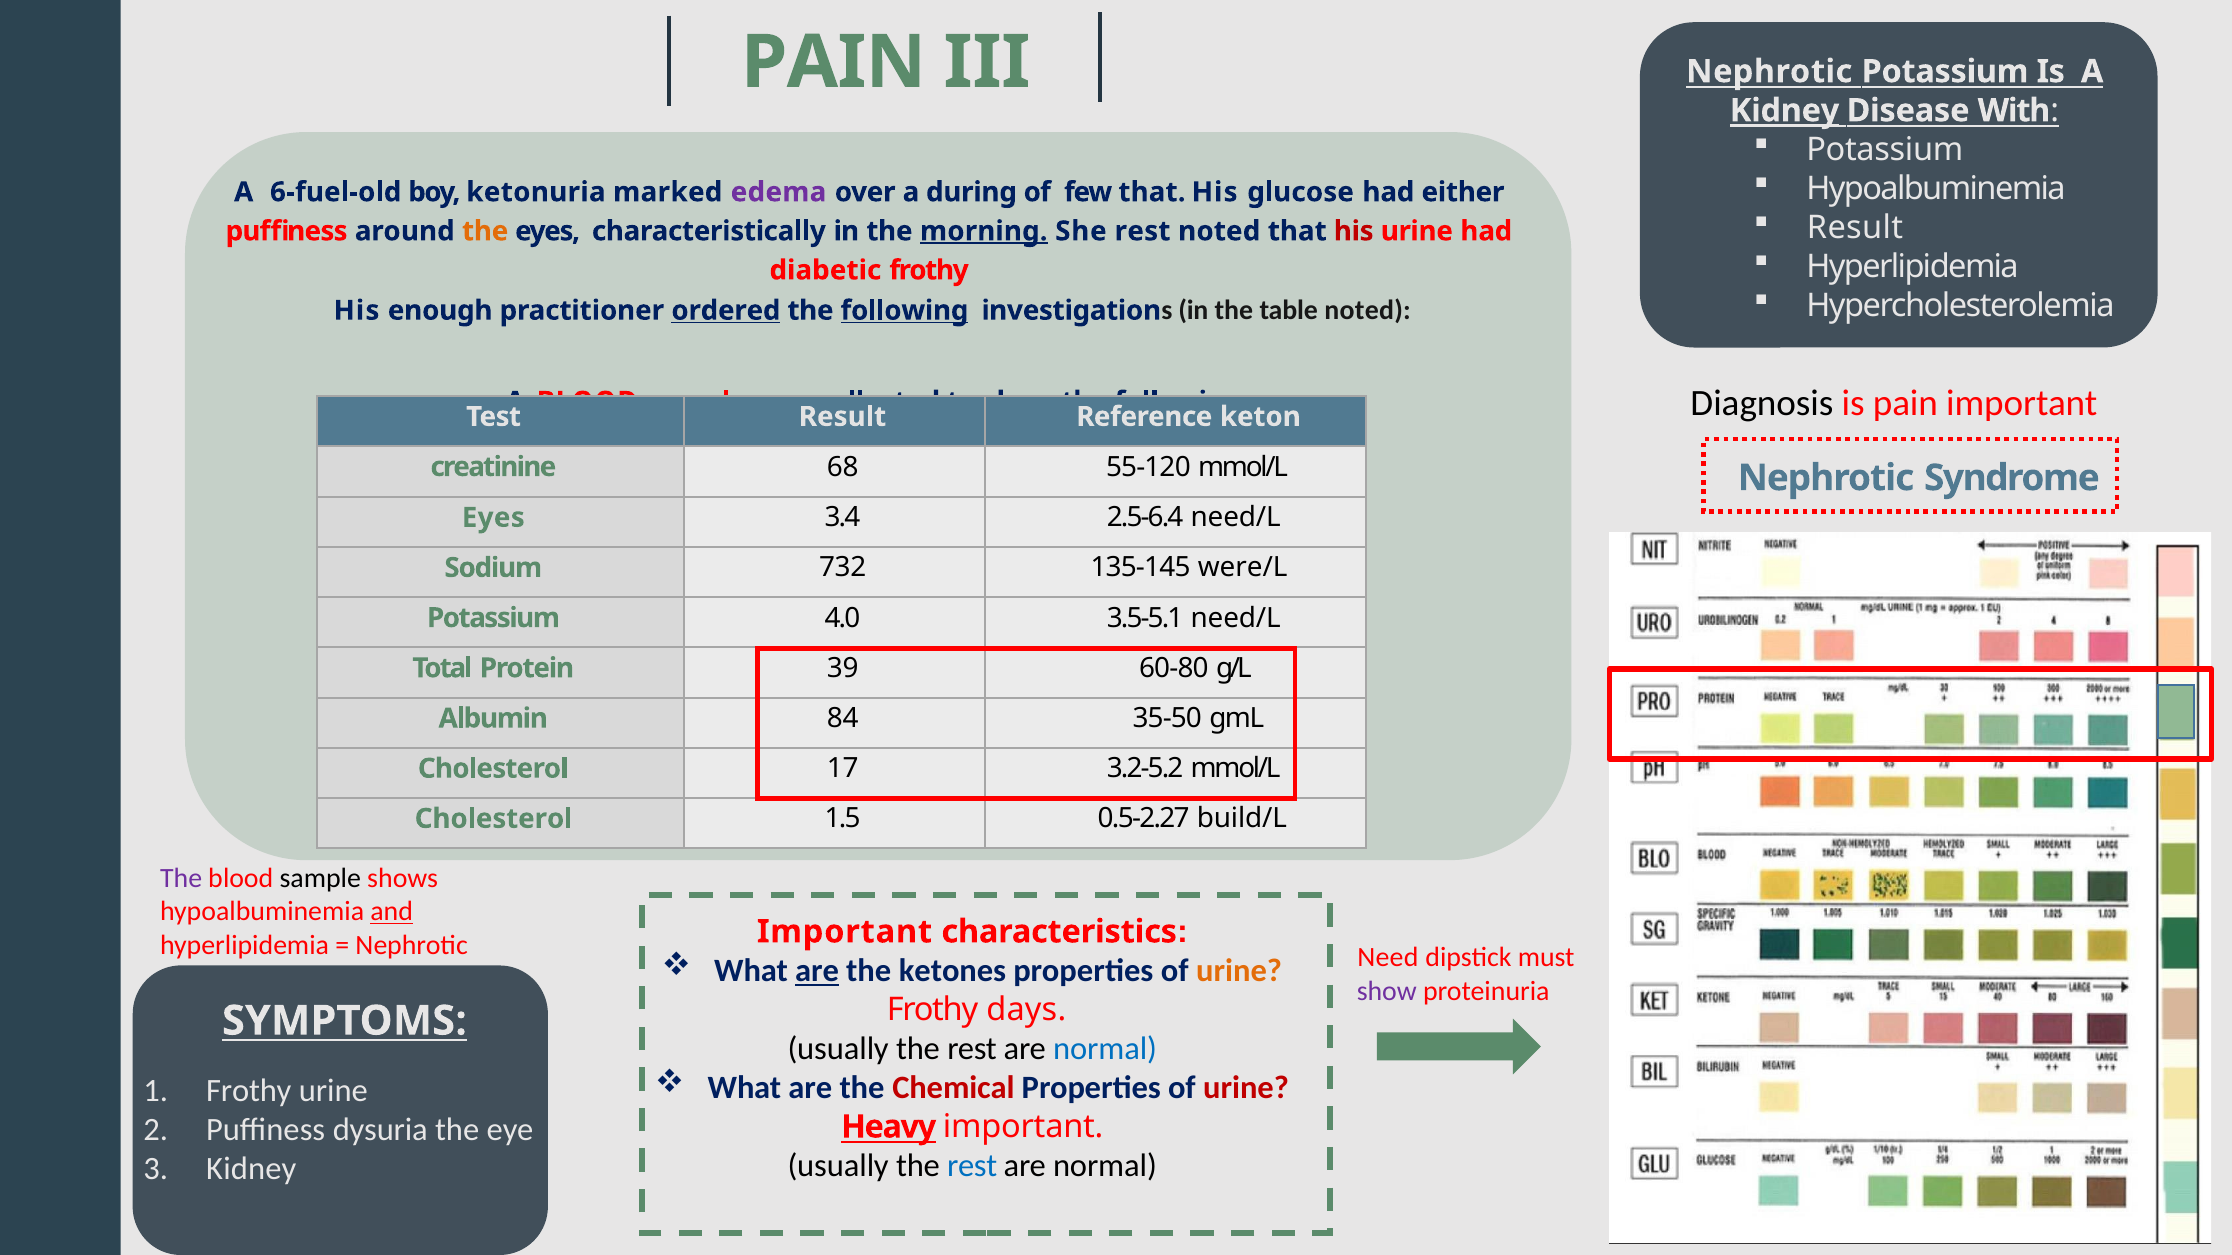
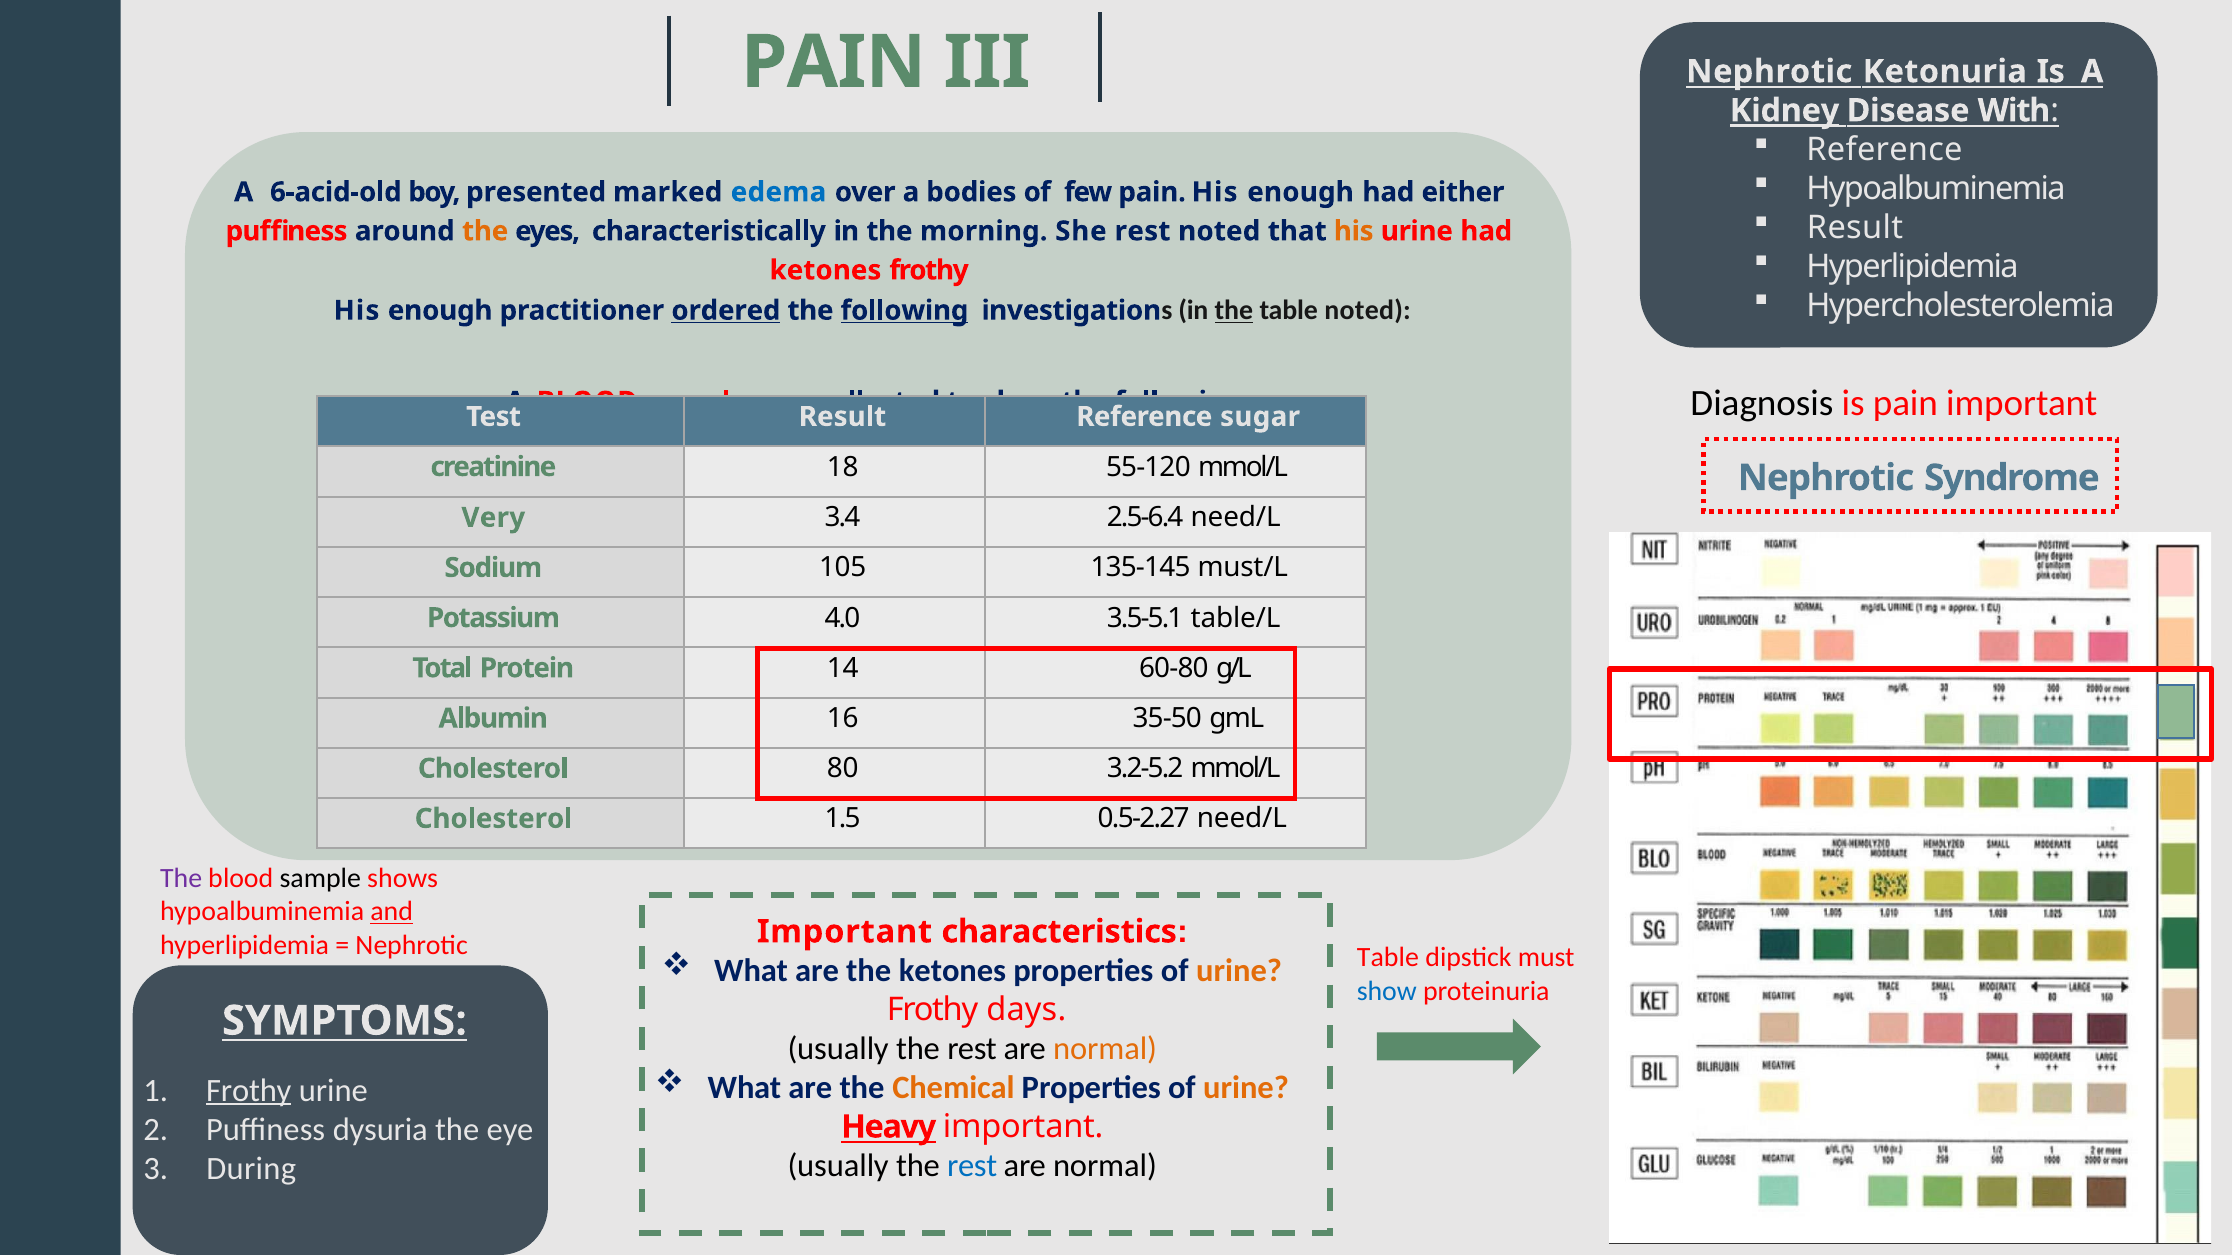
Nephrotic Potassium: Potassium -> Ketonuria
Potassium at (1885, 150): Potassium -> Reference
6-fuel-old: 6-fuel-old -> 6-acid-old
ketonuria: ketonuria -> presented
edema colour: purple -> blue
during: during -> bodies
few that: that -> pain
glucose at (1301, 192): glucose -> enough
morning underline: present -> none
his at (1354, 231) colour: red -> orange
diabetic at (825, 270): diabetic -> ketones
the at (1234, 311) underline: none -> present
keton: keton -> sugar
68: 68 -> 18
Eyes at (493, 518): Eyes -> Very
732: 732 -> 105
were/L: were/L -> must/L
3.5-5.1 need/L: need/L -> table/L
39: 39 -> 14
84: 84 -> 16
17: 17 -> 80
0.5-2.27 build/L: build/L -> need/L
Nephrotic Need: Need -> Table
are at (817, 971) underline: present -> none
show at (1387, 992) colour: purple -> blue
normal at (1105, 1049) colour: blue -> orange
Chemical colour: red -> orange
urine at (1246, 1088) colour: red -> orange
Frothy at (249, 1091) underline: none -> present
Kidney at (251, 1169): Kidney -> During
